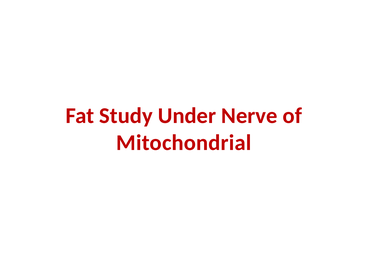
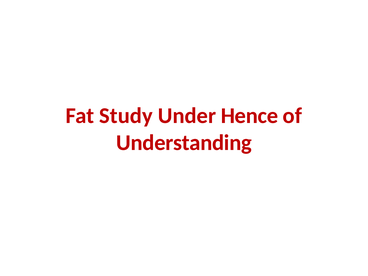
Nerve: Nerve -> Hence
Mitochondrial: Mitochondrial -> Understanding
